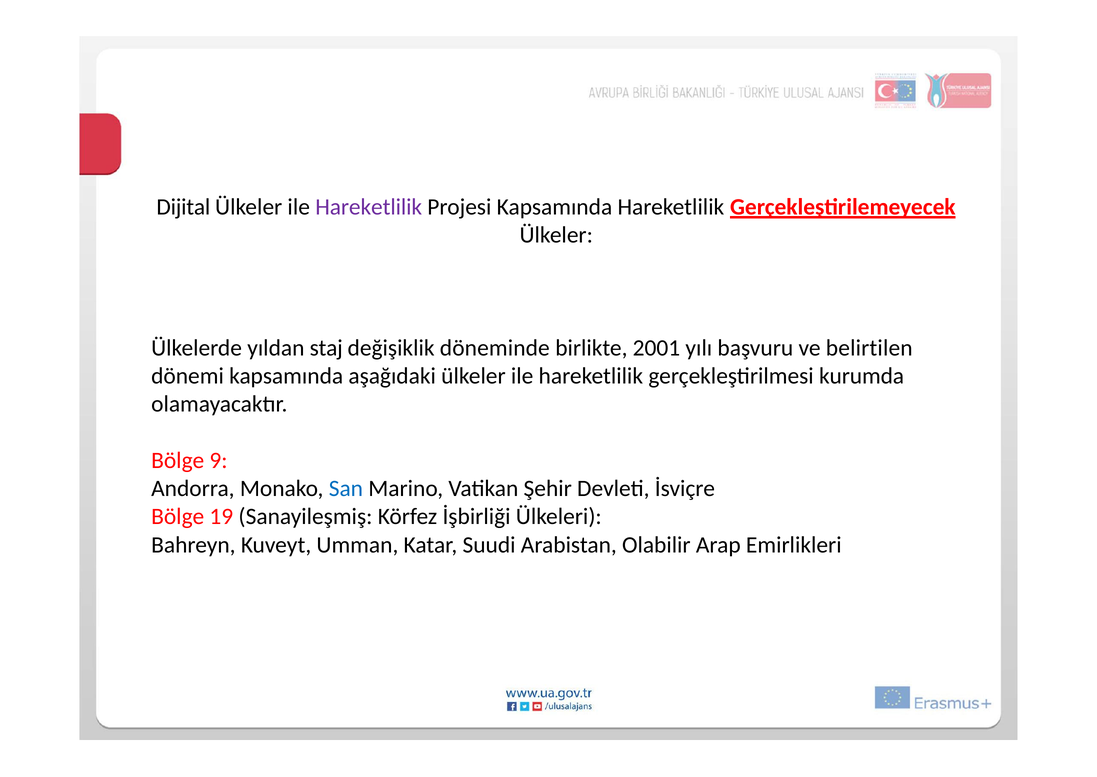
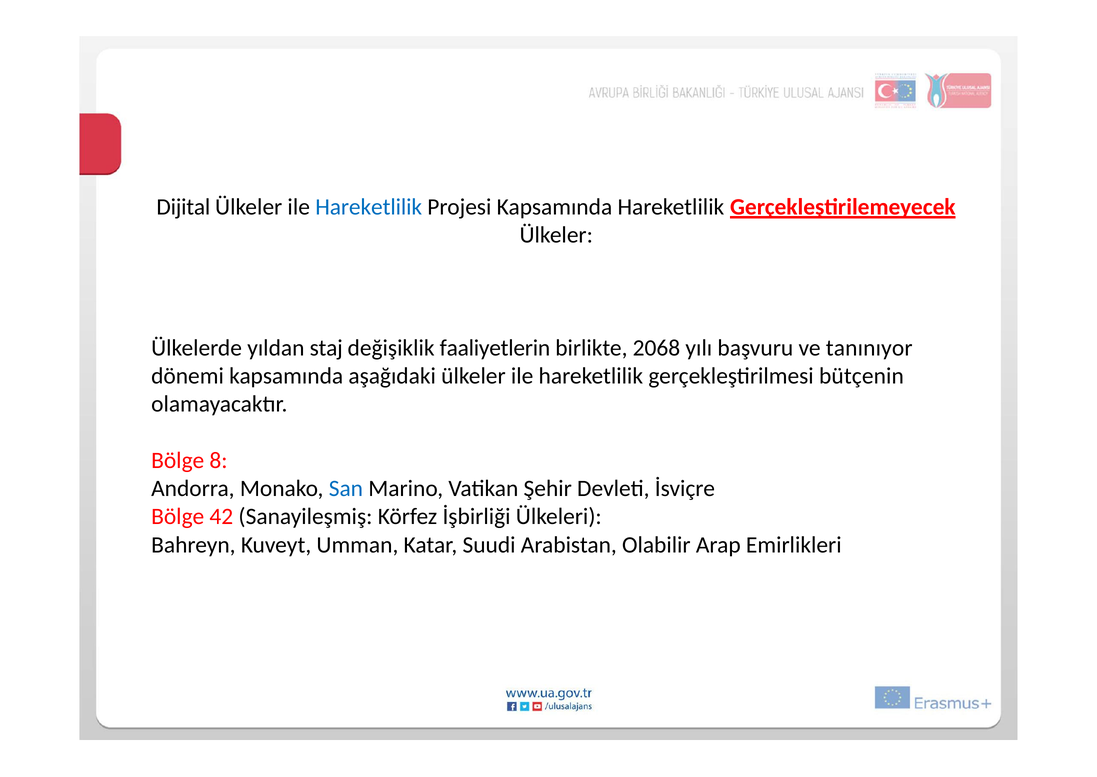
Hareketlilik at (369, 207) colour: purple -> blue
döneminde: döneminde -> faaliyetlerin
2001: 2001 -> 2068
belirtilen: belirtilen -> tanınıyor
kurumda: kurumda -> bütçenin
9: 9 -> 8
19: 19 -> 42
